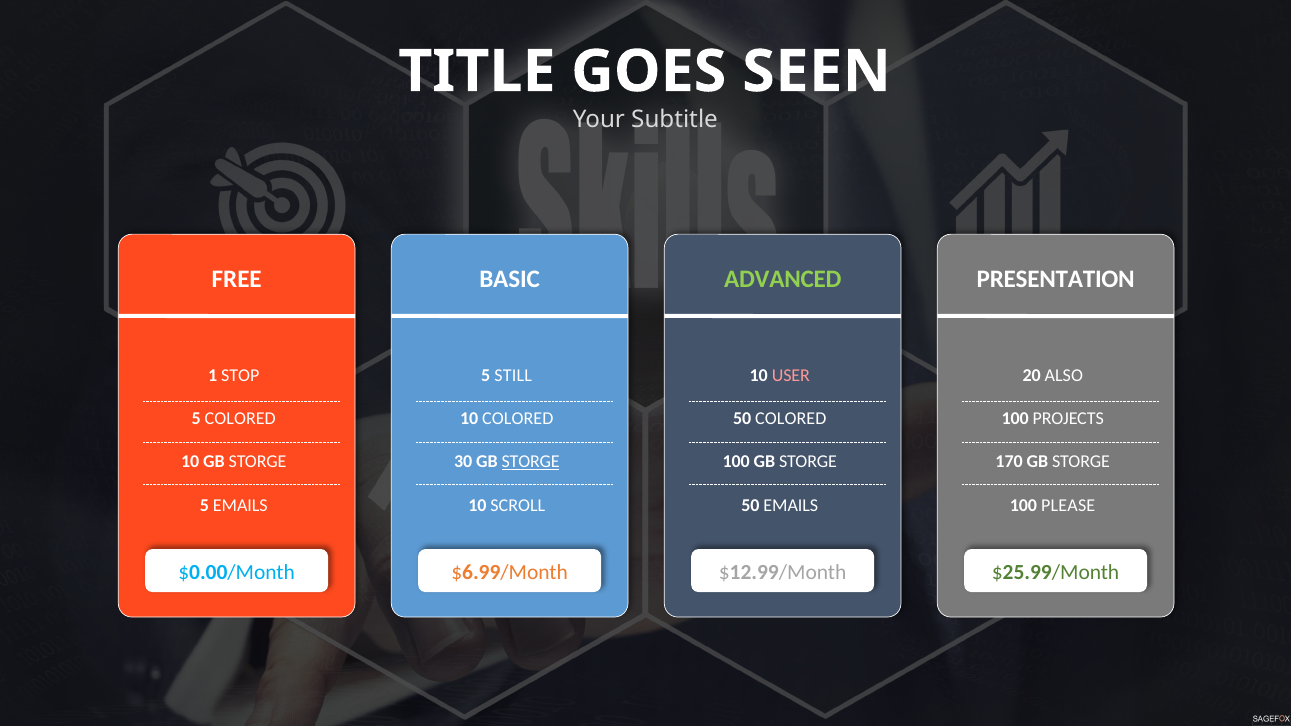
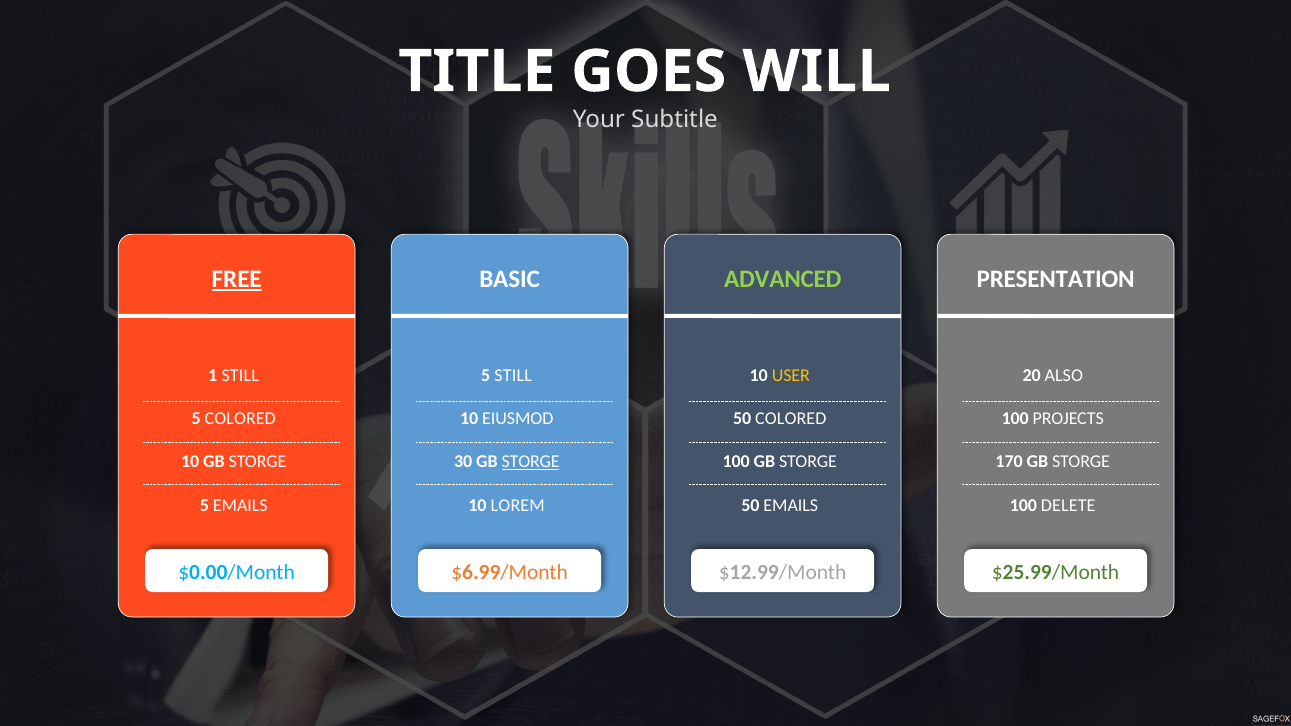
SEEN: SEEN -> WILL
FREE underline: none -> present
1 STOP: STOP -> STILL
USER colour: pink -> yellow
10 COLORED: COLORED -> EIUSMOD
SCROLL: SCROLL -> LOREM
PLEASE: PLEASE -> DELETE
